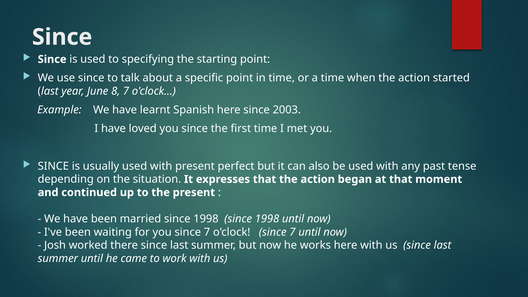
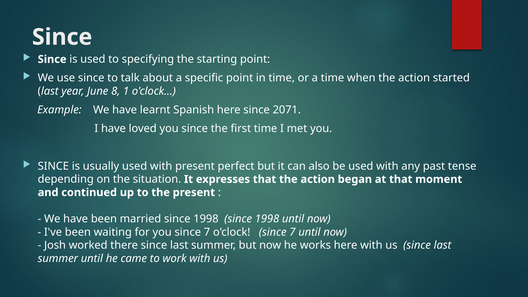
8 7: 7 -> 1
2003: 2003 -> 2071
